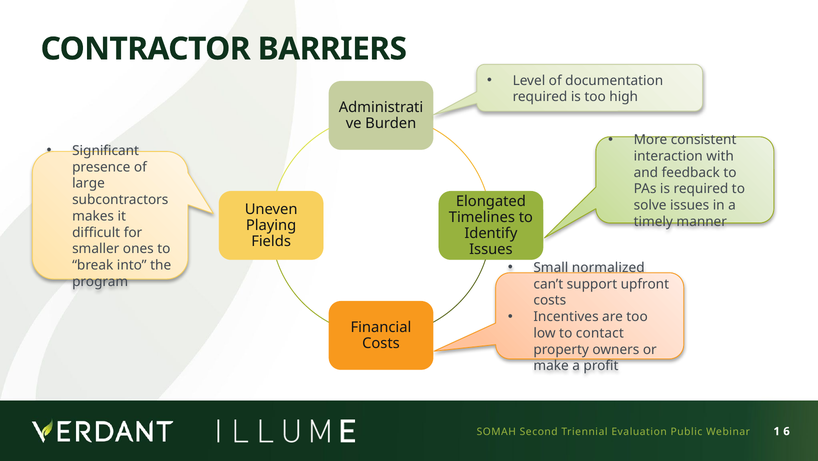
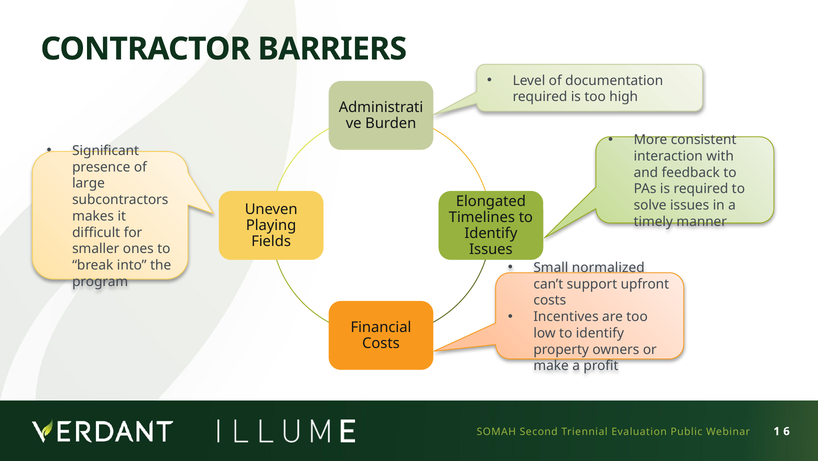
low to contact: contact -> identify
